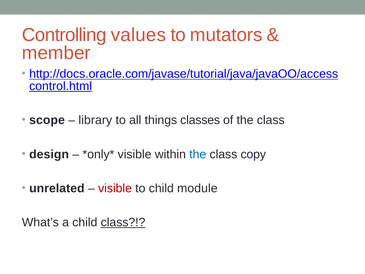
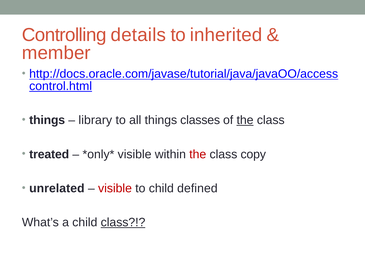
values: values -> details
mutators: mutators -> inherited
scope at (47, 120): scope -> things
the at (245, 120) underline: none -> present
design: design -> treated
the at (198, 154) colour: blue -> red
module: module -> defined
